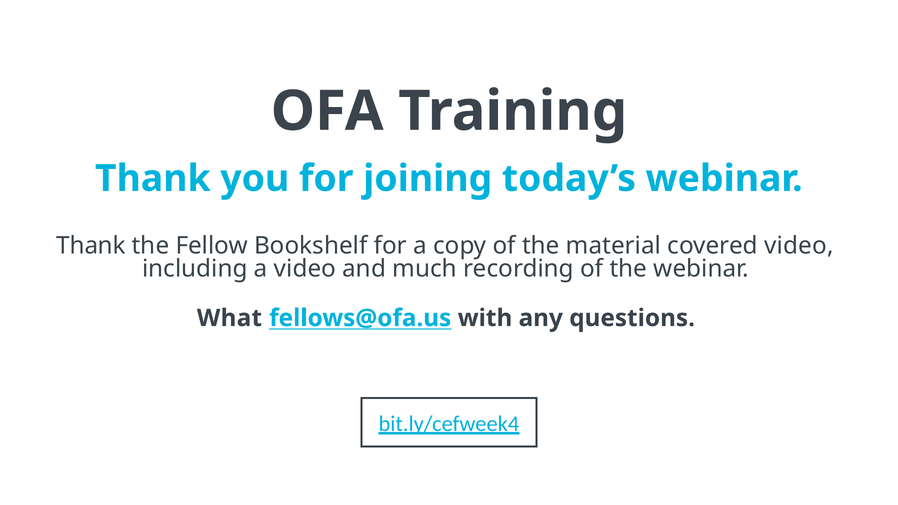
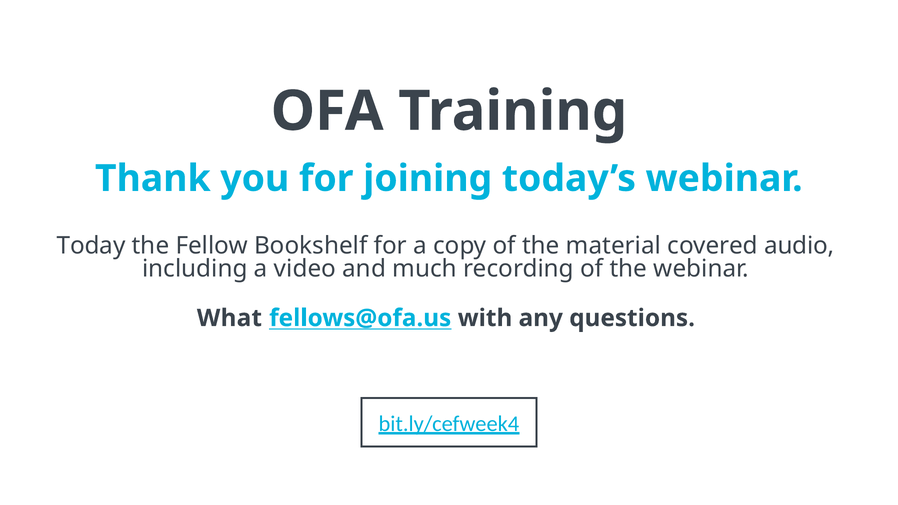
Thank at (91, 246): Thank -> Today
covered video: video -> audio
